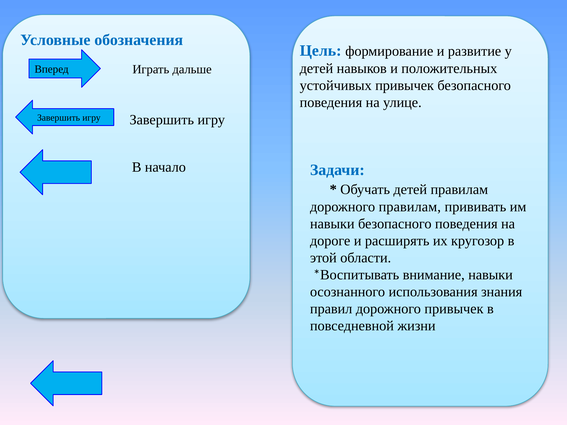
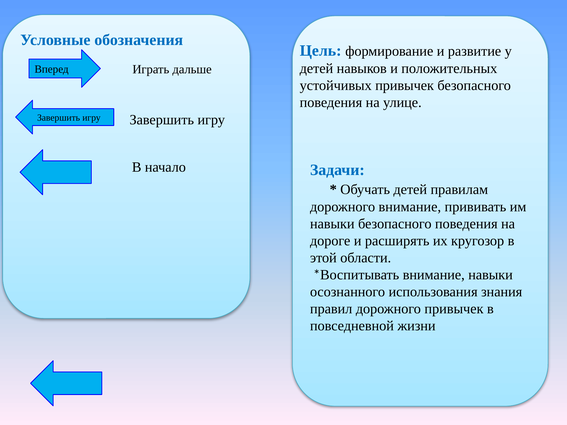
дорожного правилам: правилам -> внимание
